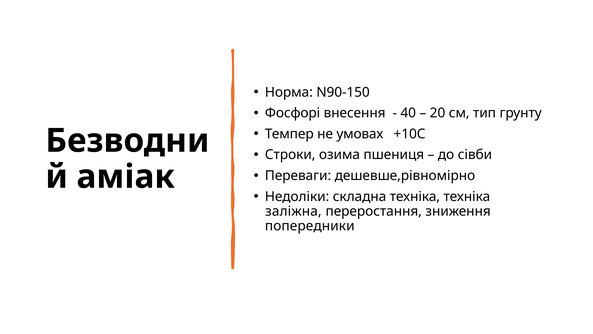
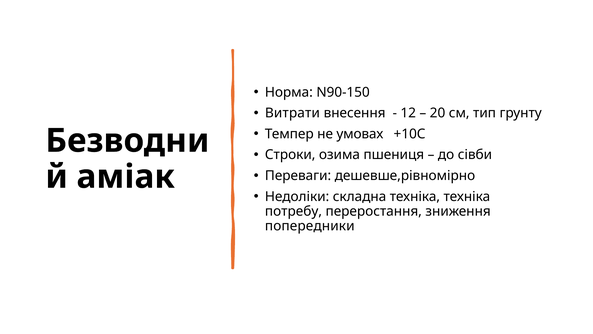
Фосфорі: Фосфорі -> Витрати
40: 40 -> 12
заліжна: заліжна -> потребу
